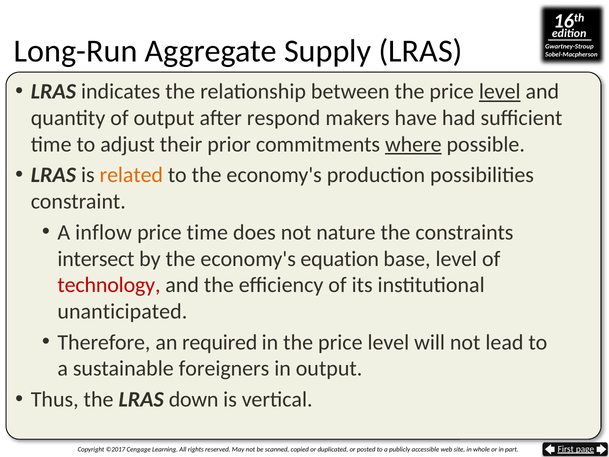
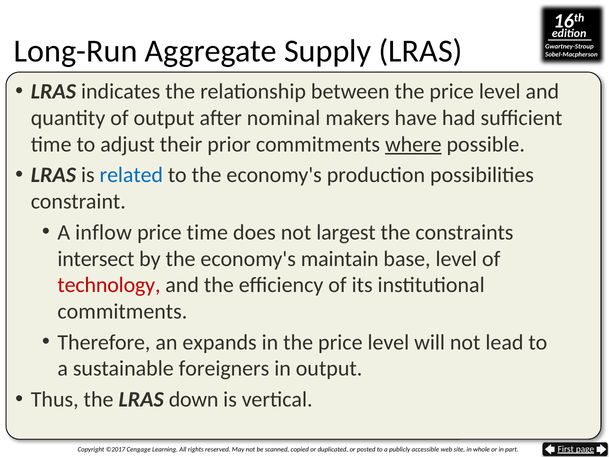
level at (500, 92) underline: present -> none
respond: respond -> nominal
related colour: orange -> blue
nature: nature -> largest
equation: equation -> maintain
unanticipated at (122, 311): unanticipated -> commitments
required: required -> expands
